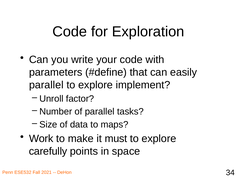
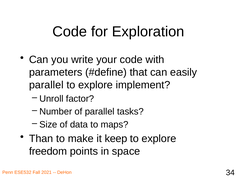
Work: Work -> Than
must: must -> keep
carefully: carefully -> freedom
